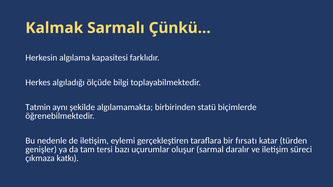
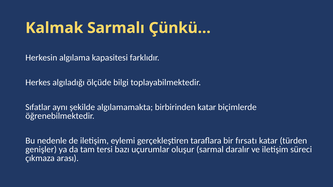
Tatmin: Tatmin -> Sıfatlar
birbirinden statü: statü -> katar
katkı: katkı -> arası
